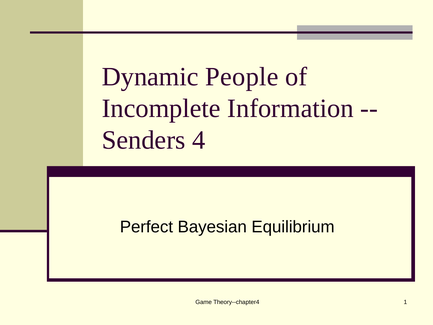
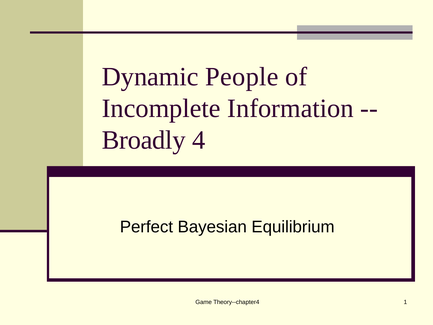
Senders: Senders -> Broadly
